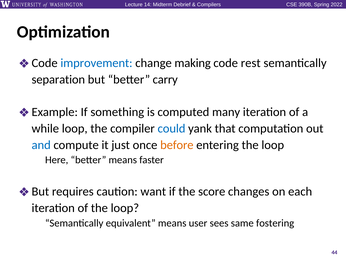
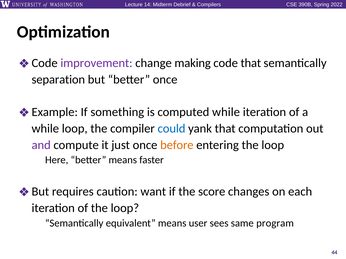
improvement colour: blue -> purple
code rest: rest -> that
better carry: carry -> once
computed many: many -> while
and colour: blue -> purple
fostering: fostering -> program
